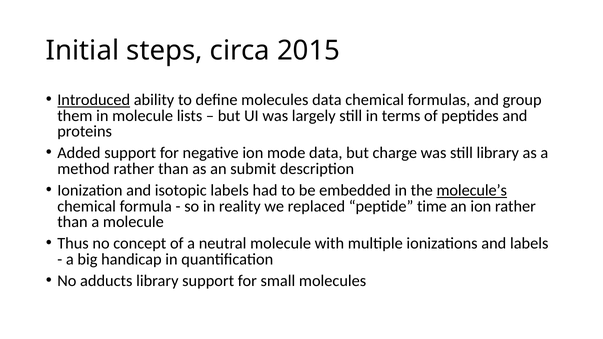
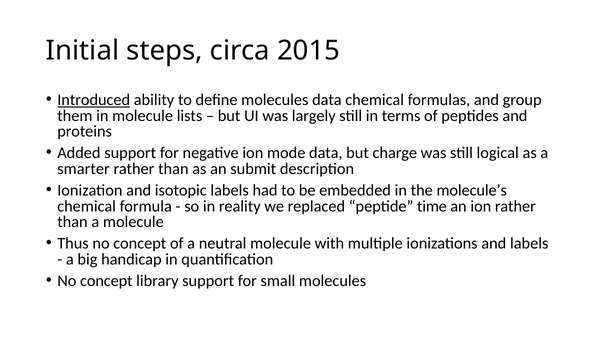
still library: library -> logical
method: method -> smarter
molecule’s underline: present -> none
adducts at (106, 281): adducts -> concept
